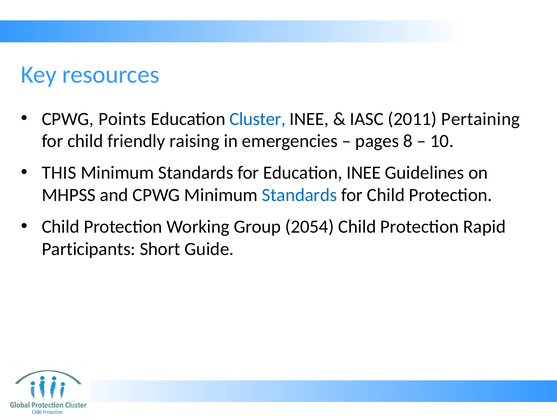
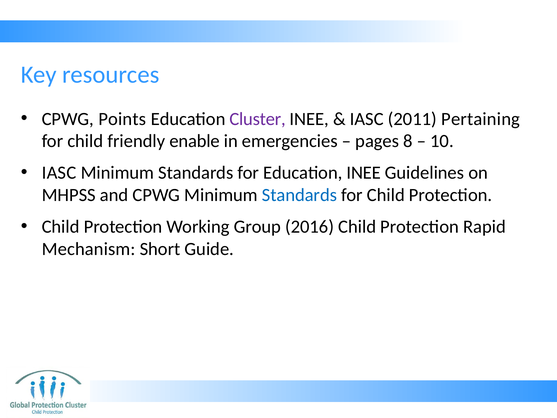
Cluster colour: blue -> purple
raising: raising -> enable
THIS at (59, 173): THIS -> IASC
2054: 2054 -> 2016
Participants: Participants -> Mechanism
